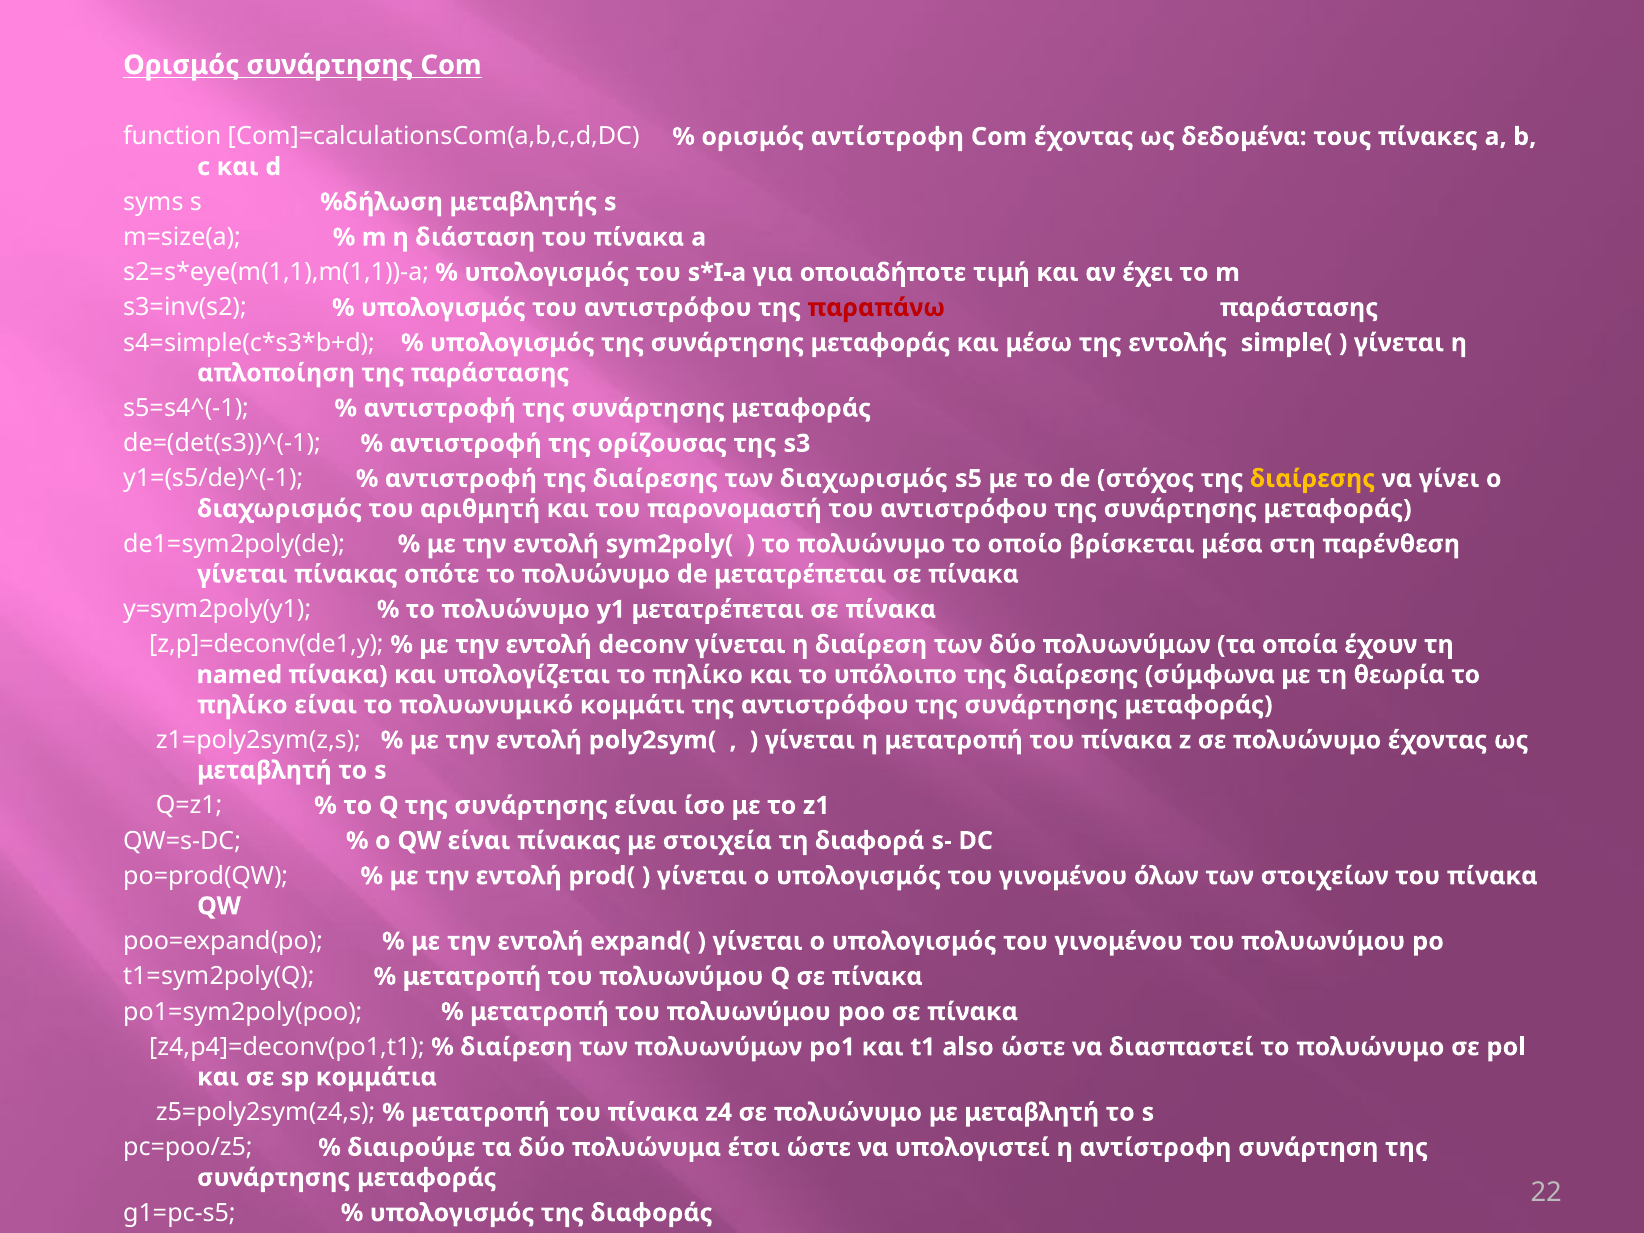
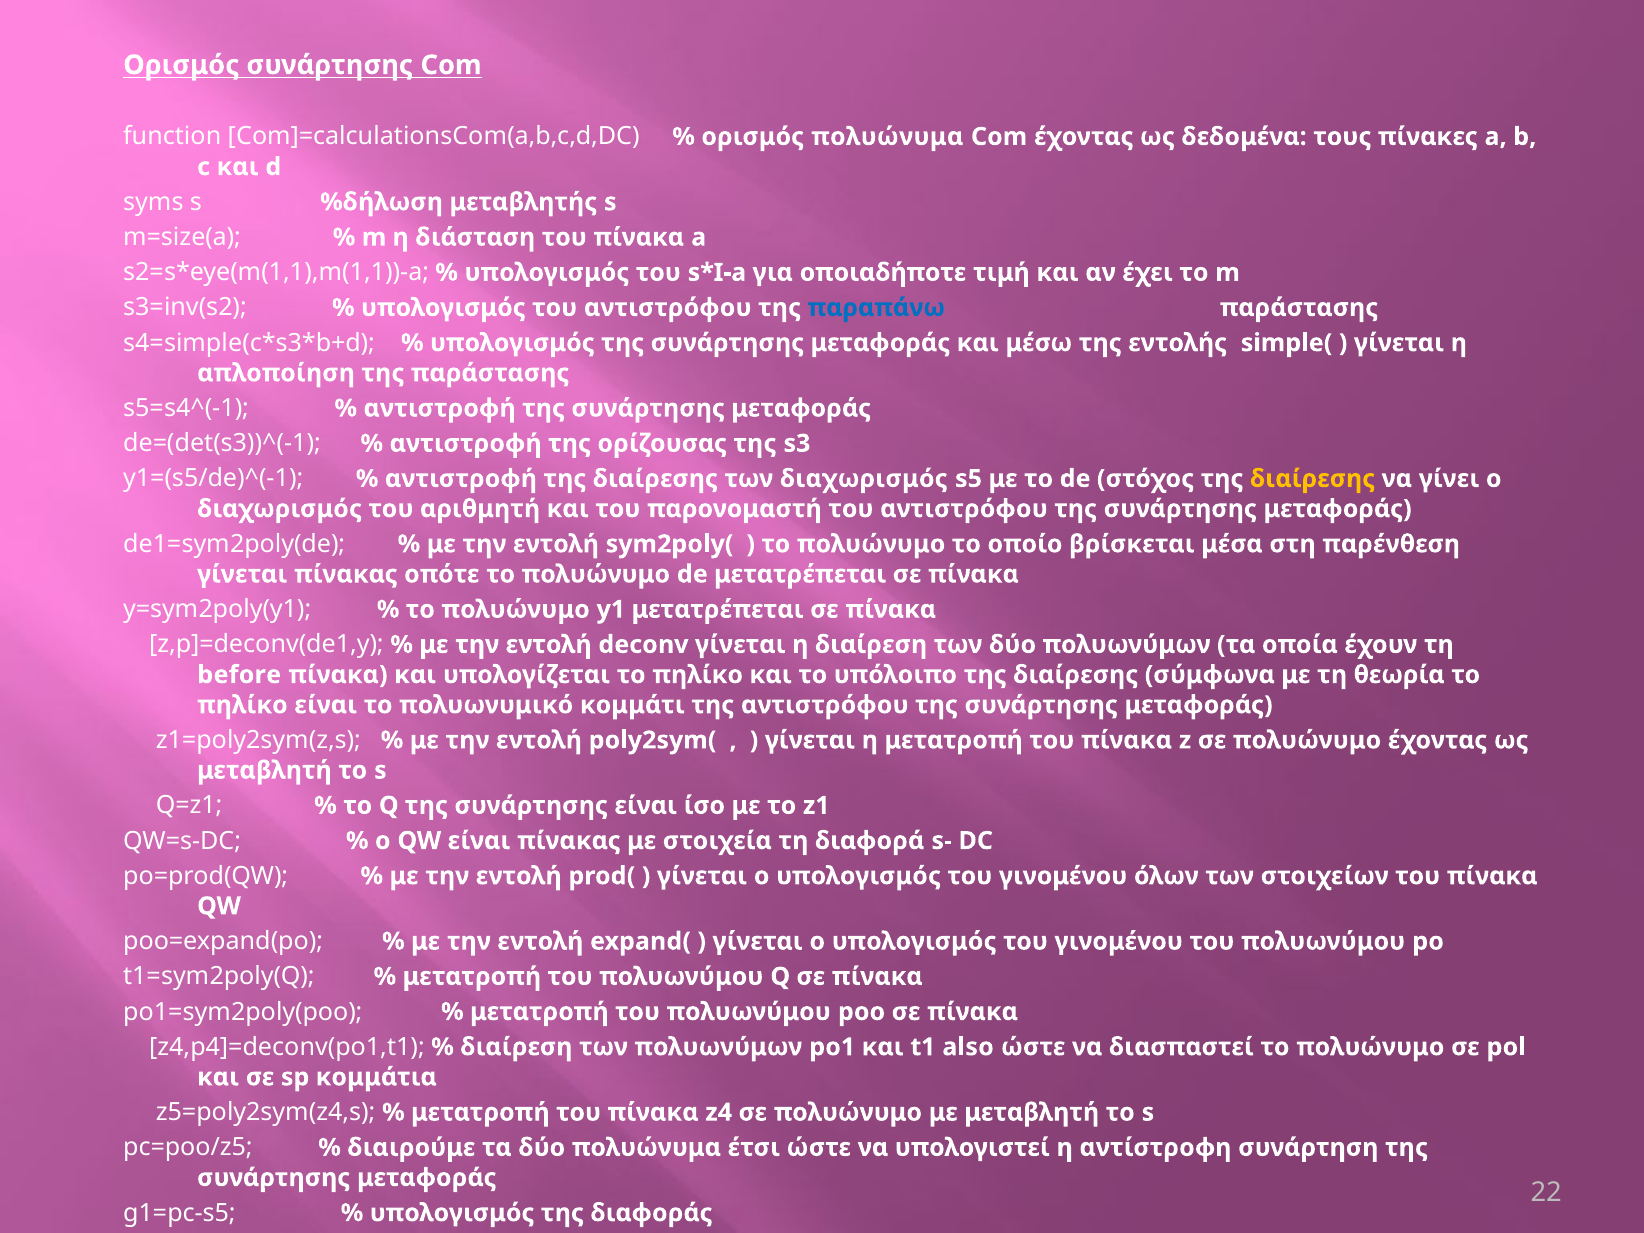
ορισμός αντίστροφη: αντίστροφη -> πολυώνυμα
παραπάνω colour: red -> blue
named: named -> before
